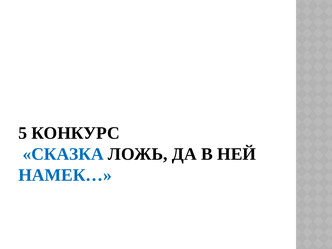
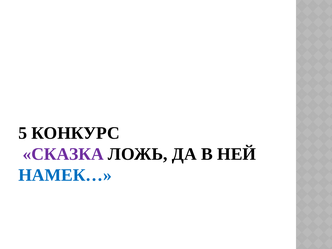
СКАЗКА colour: blue -> purple
